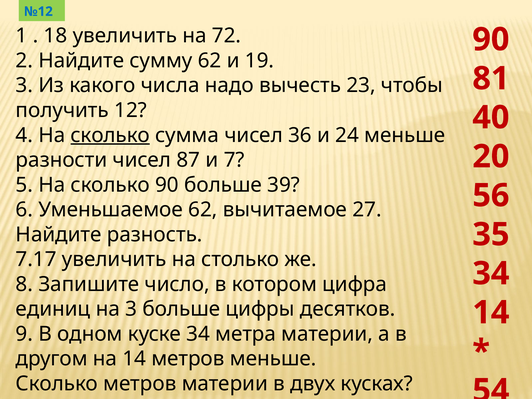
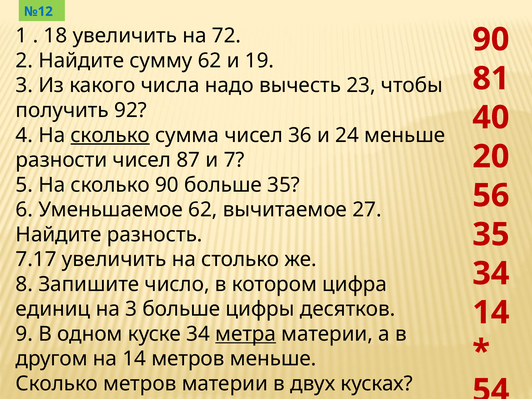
12: 12 -> 92
больше 39: 39 -> 35
метра underline: none -> present
